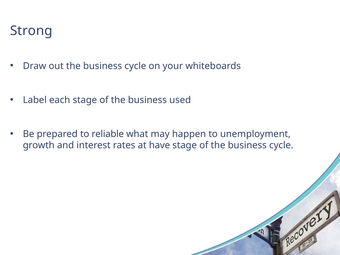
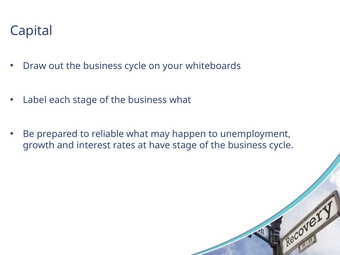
Strong: Strong -> Capital
business used: used -> what
